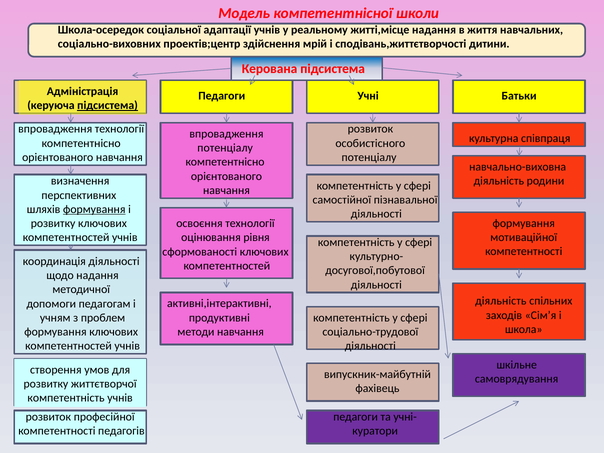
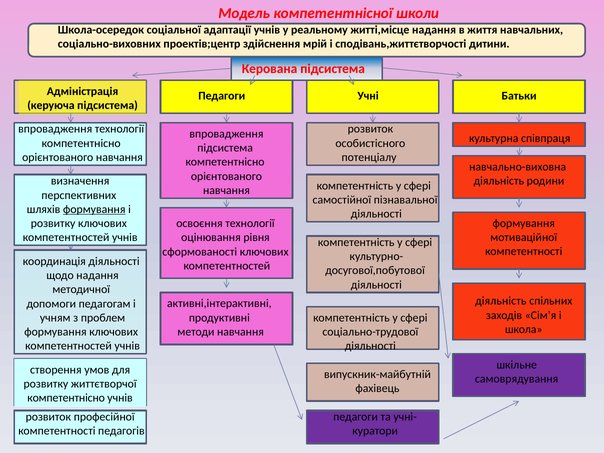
підсистема at (108, 105) underline: present -> none
потенціалу at (225, 148): потенціалу -> підсистема
компетентність at (66, 398): компетентність -> компетентнісно
